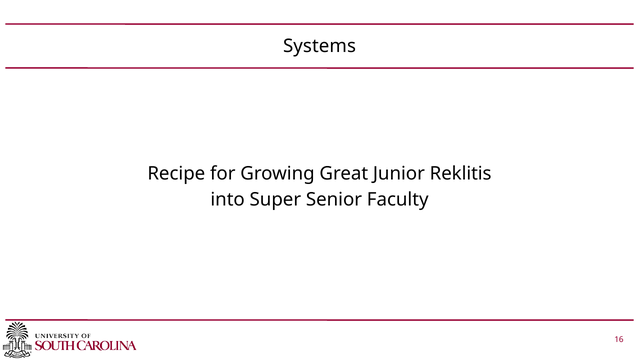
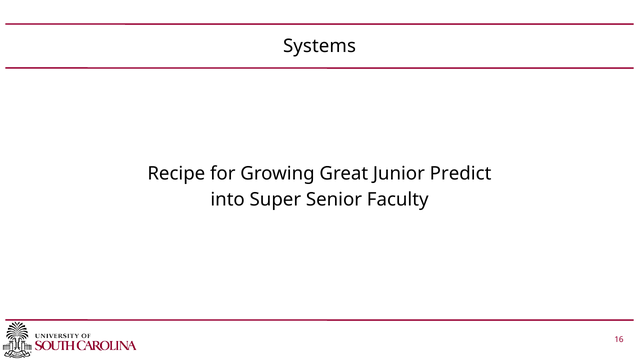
Reklitis: Reklitis -> Predict
